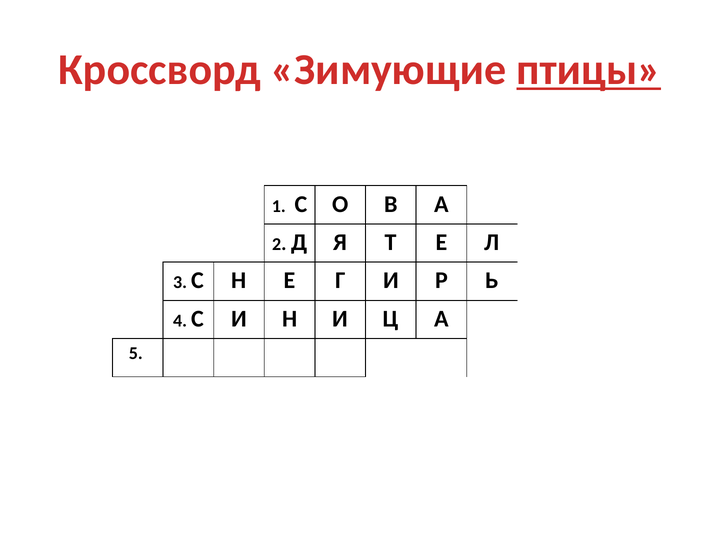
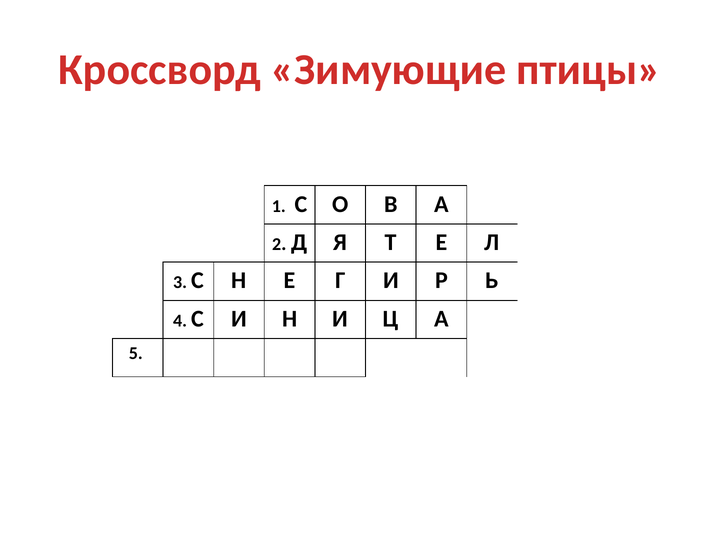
птицы underline: present -> none
